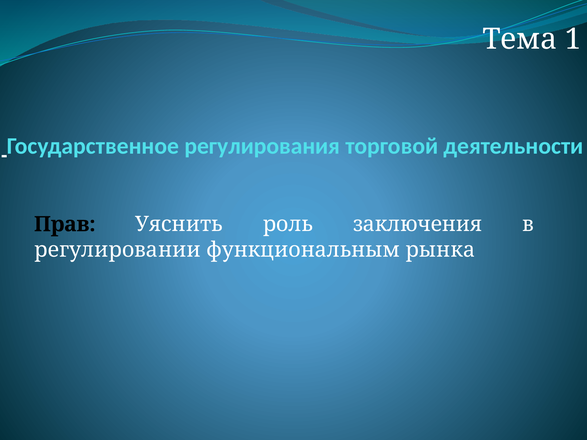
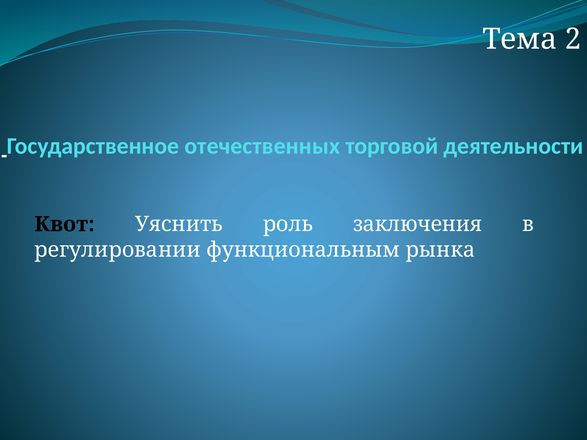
1: 1 -> 2
регулирования: регулирования -> отечественных
Прав: Прав -> Квот
